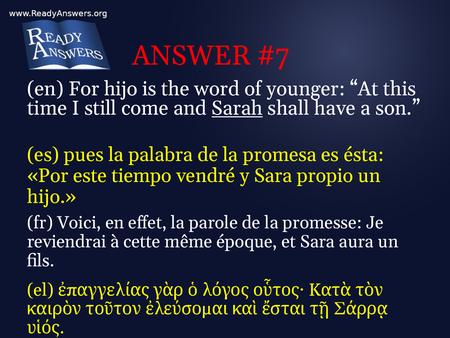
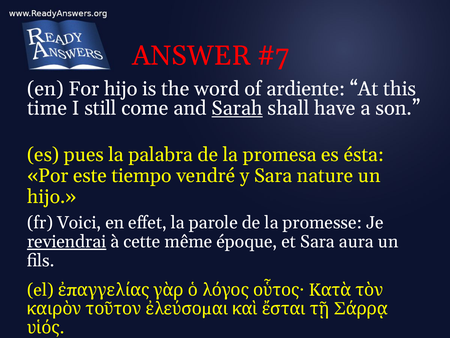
younger: younger -> ardiente
propio: propio -> nature
reviendrai underline: none -> present
